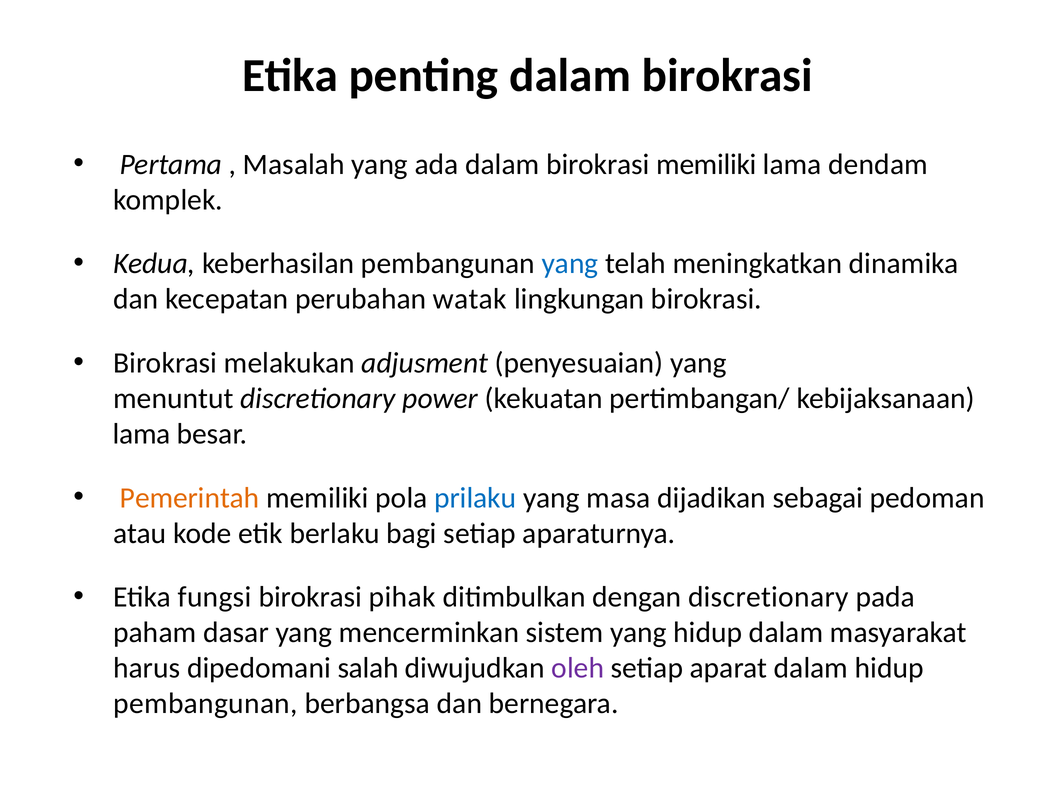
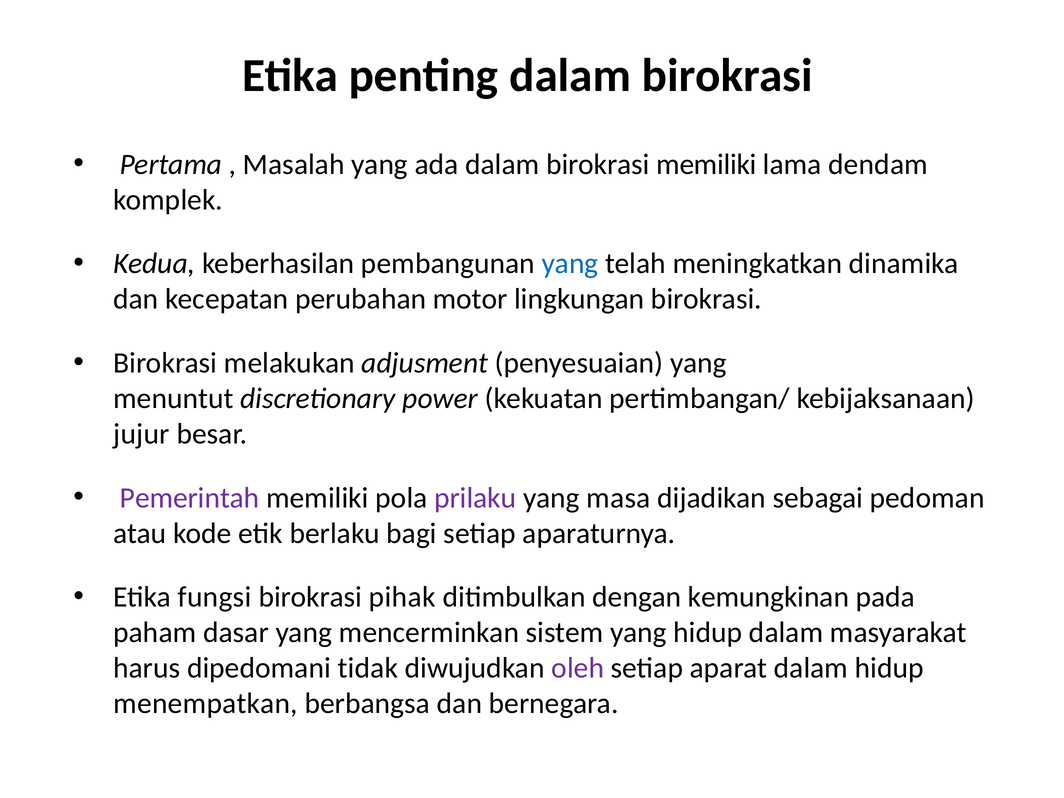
watak: watak -> motor
lama at (142, 434): lama -> jujur
Pemerintah colour: orange -> purple
prilaku colour: blue -> purple
dengan discretionary: discretionary -> kemungkinan
salah: salah -> tidak
pembangunan at (206, 704): pembangunan -> menempatkan
